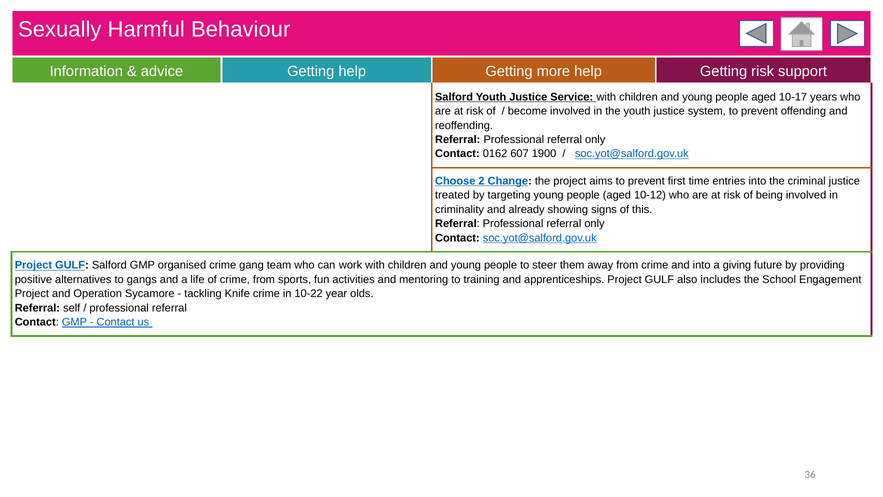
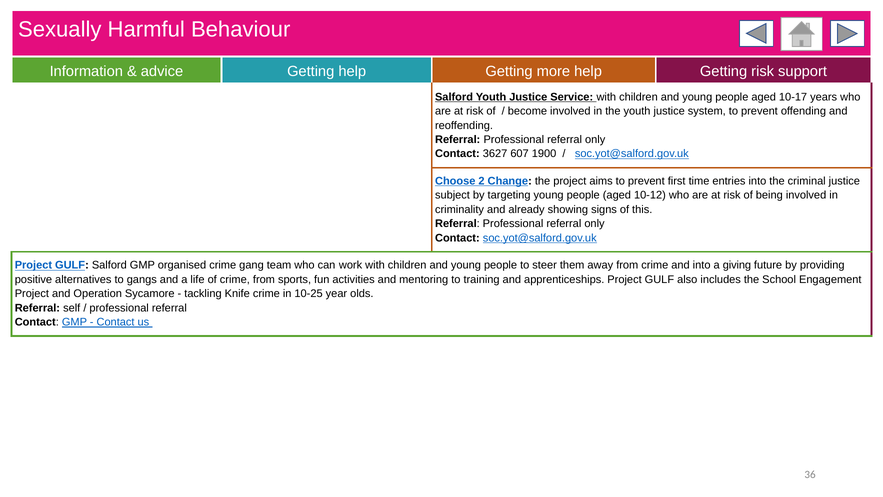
0162: 0162 -> 3627
treated: treated -> subject
10-22: 10-22 -> 10-25
